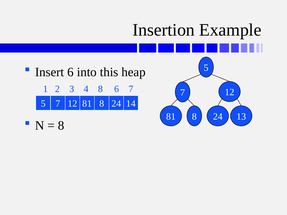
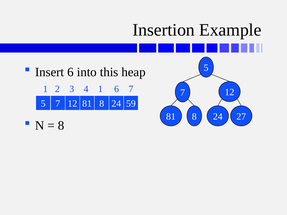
4 8: 8 -> 1
14: 14 -> 59
13: 13 -> 27
